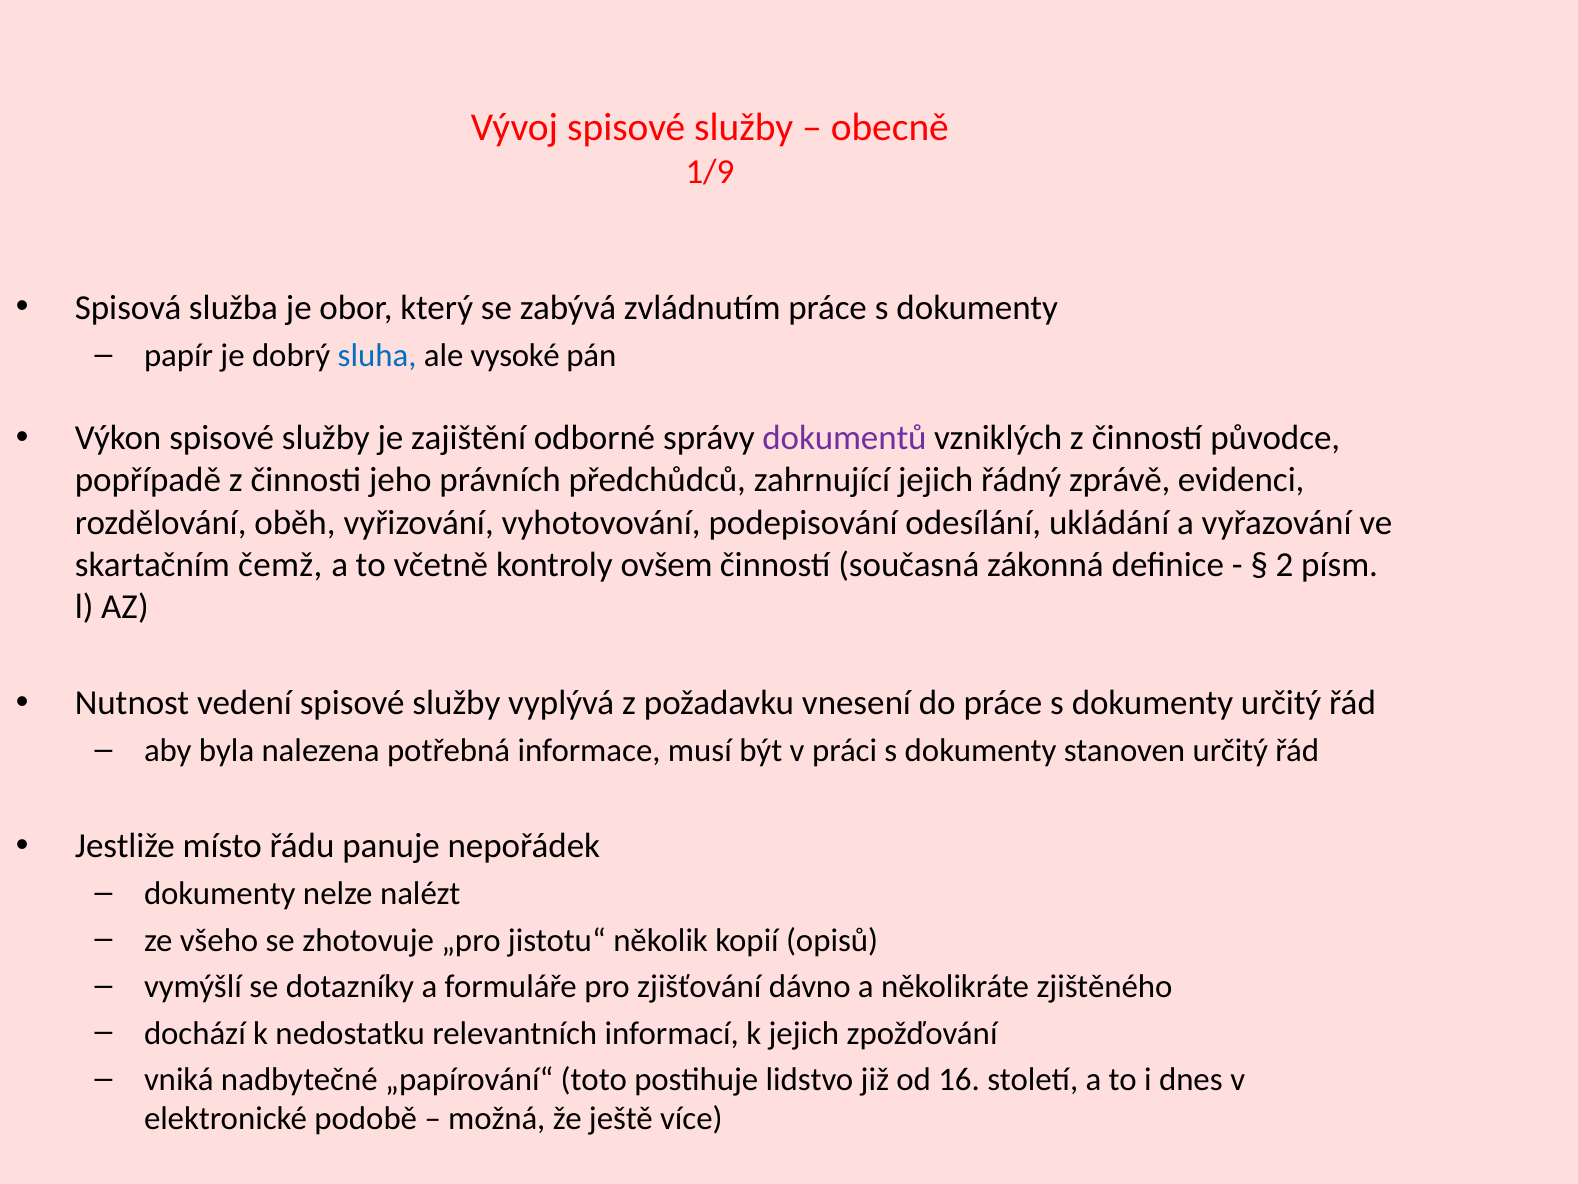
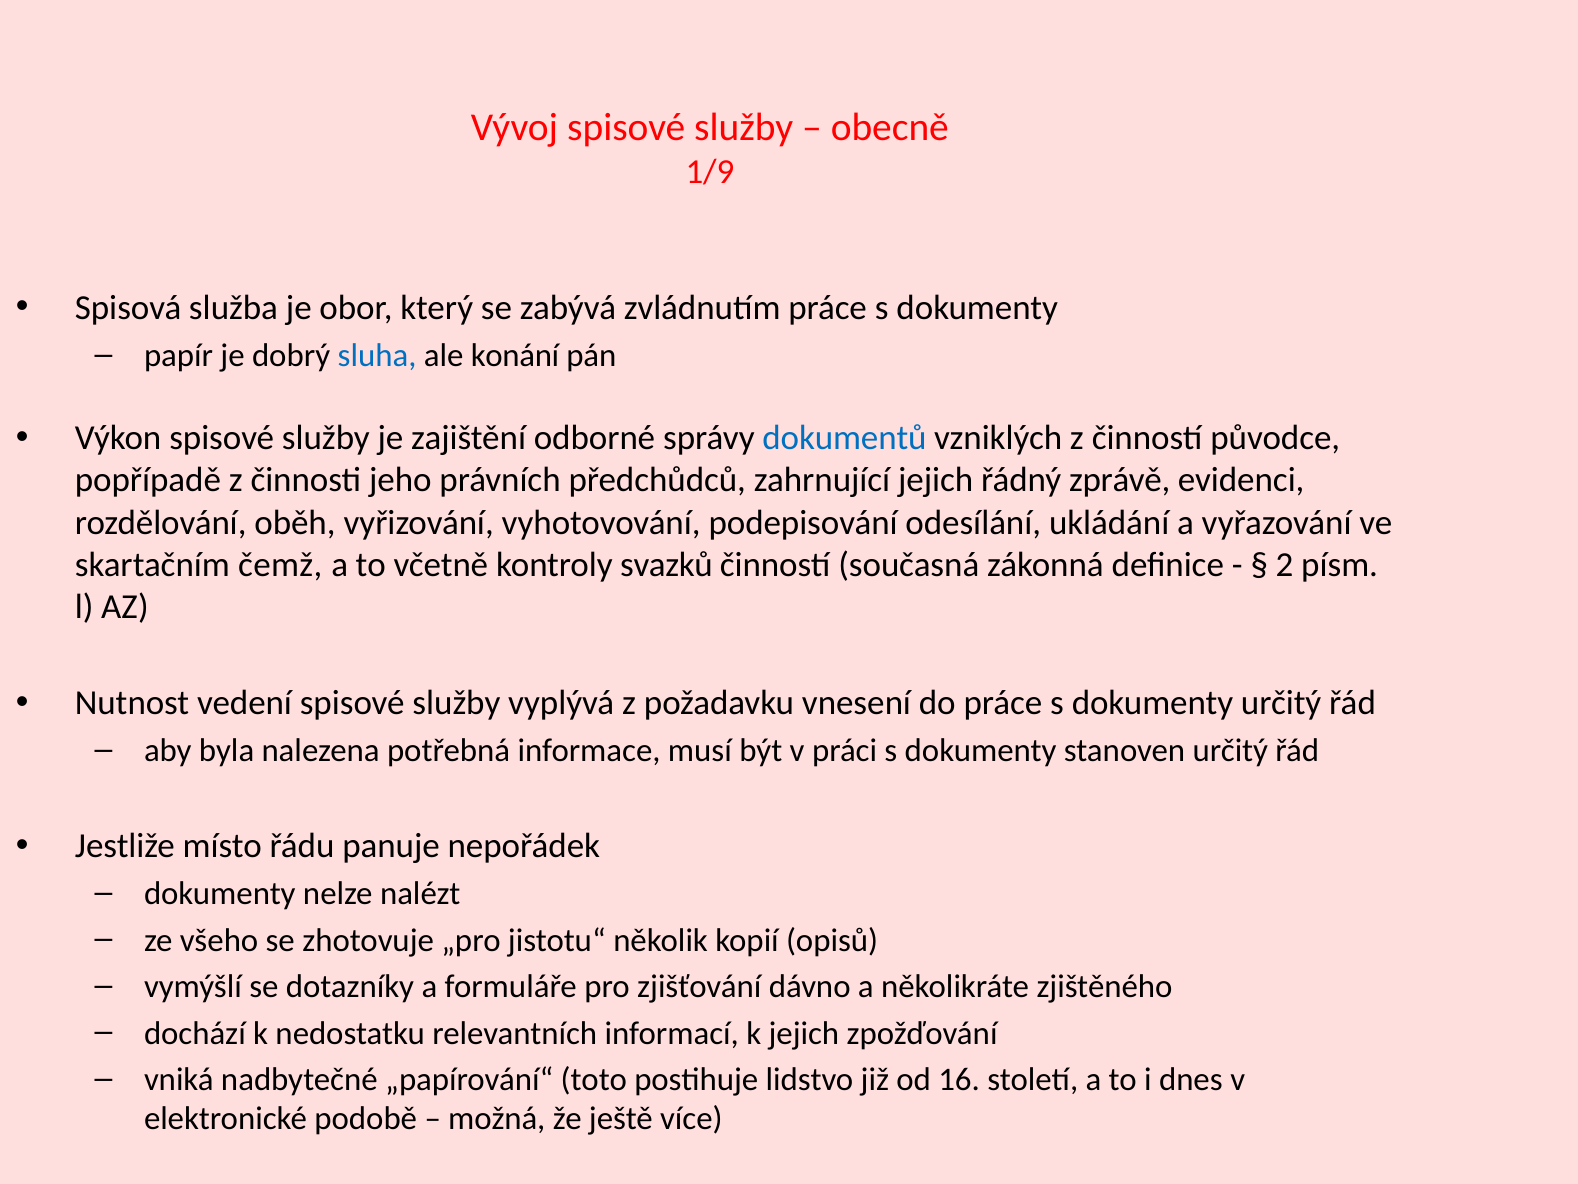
vysoké: vysoké -> konání
dokumentů colour: purple -> blue
ovšem: ovšem -> svazků
